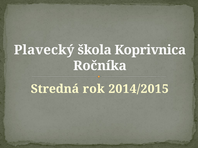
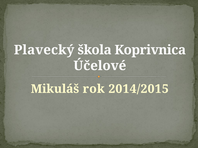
Ročníka: Ročníka -> Účelové
Stredná: Stredná -> Mikuláš
